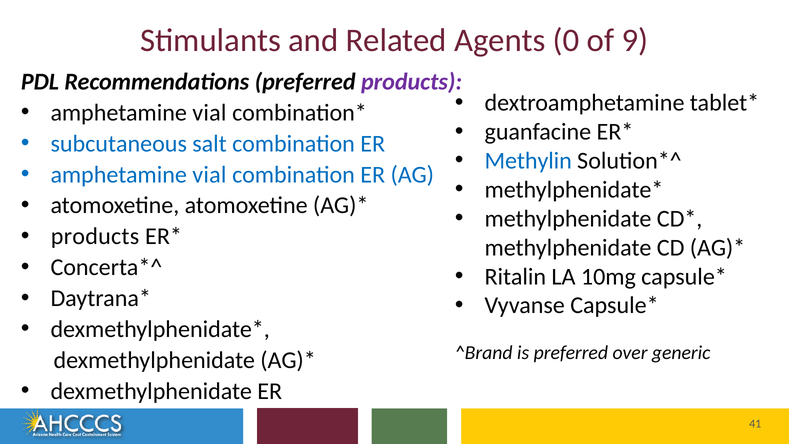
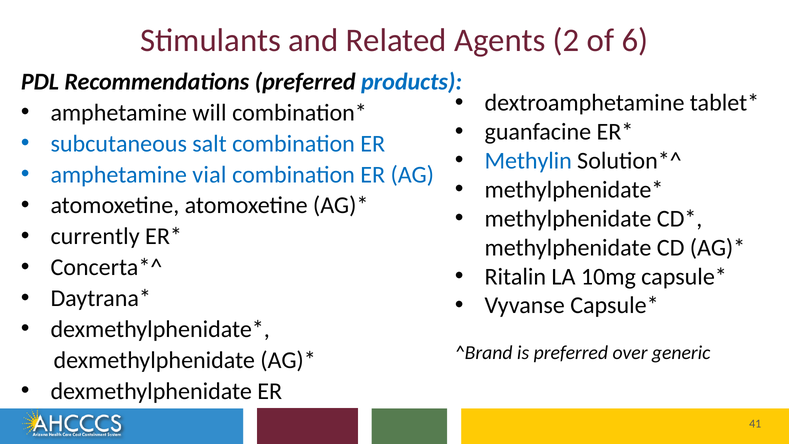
0: 0 -> 2
9: 9 -> 6
products at (412, 82) colour: purple -> blue
vial at (209, 113): vial -> will
products at (95, 236): products -> currently
